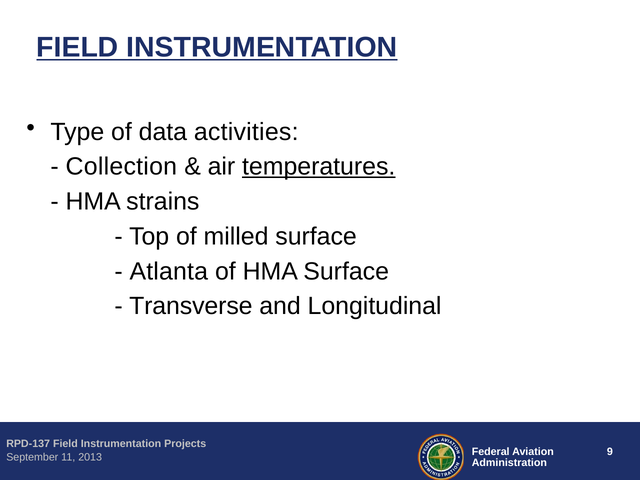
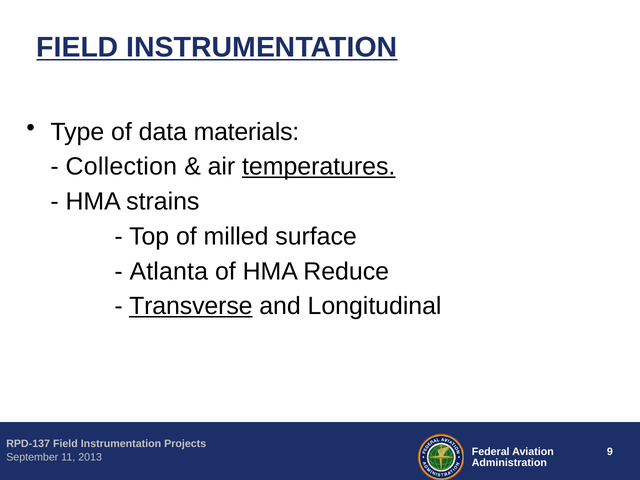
activities: activities -> materials
HMA Surface: Surface -> Reduce
Transverse underline: none -> present
